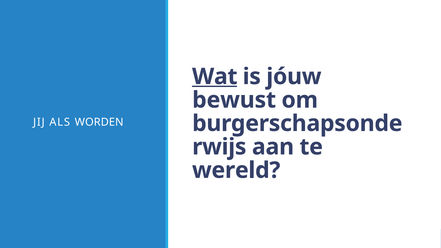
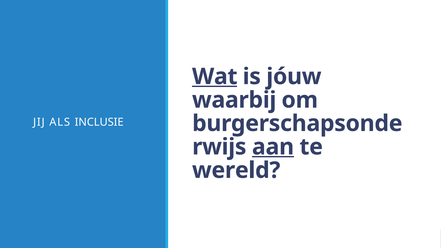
bewust: bewust -> waarbij
WORDEN: WORDEN -> INCLUSIE
aan underline: none -> present
